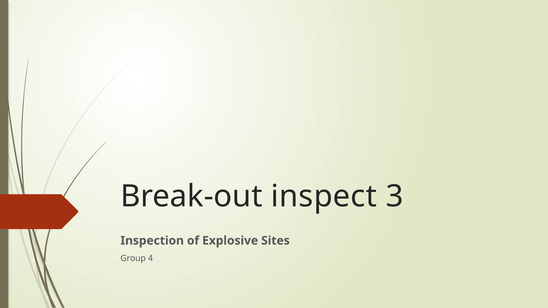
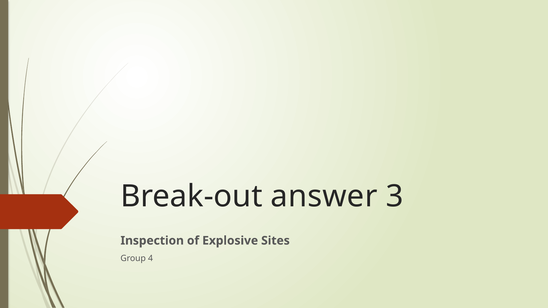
inspect: inspect -> answer
